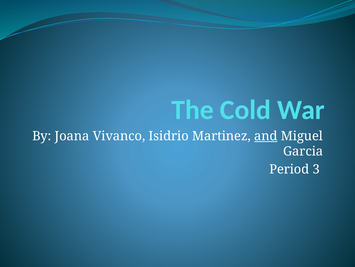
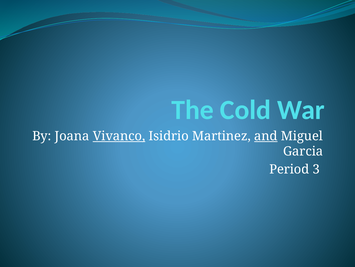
Vivanco underline: none -> present
